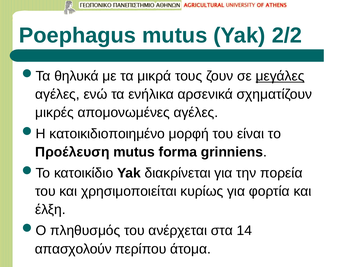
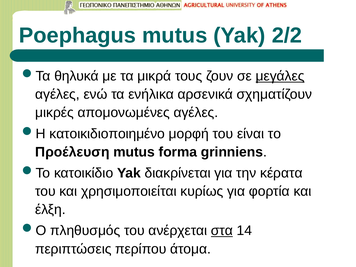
πορεία: πορεία -> κέρατα
στα underline: none -> present
απασχολούν: απασχολούν -> περιπτώσεις
